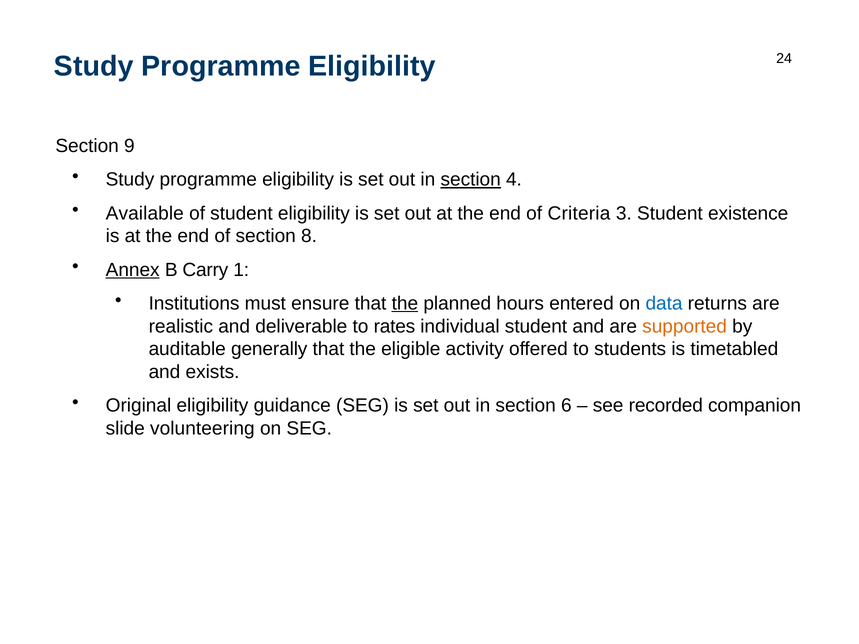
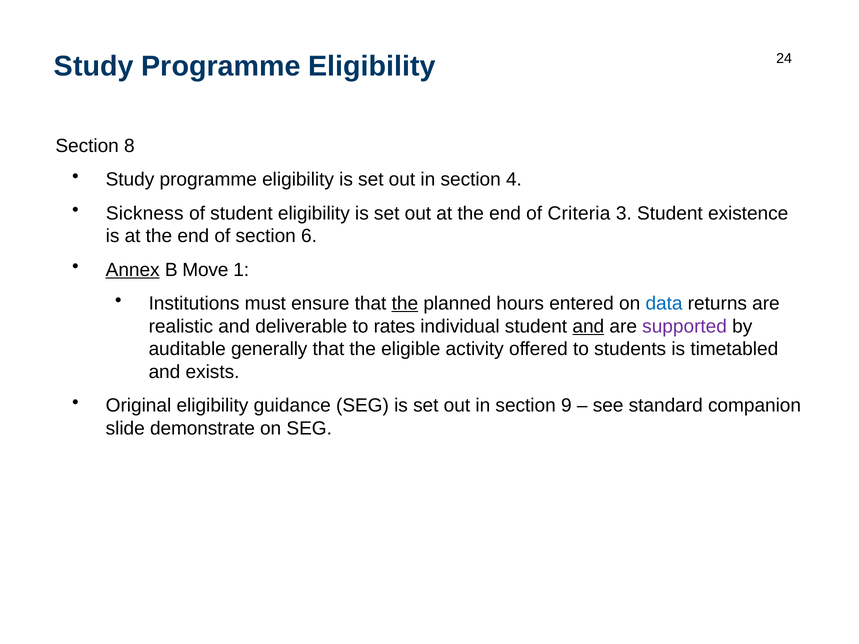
9: 9 -> 8
section at (471, 180) underline: present -> none
Available: Available -> Sickness
8: 8 -> 6
Carry: Carry -> Move
and at (588, 326) underline: none -> present
supported colour: orange -> purple
6: 6 -> 9
recorded: recorded -> standard
volunteering: volunteering -> demonstrate
